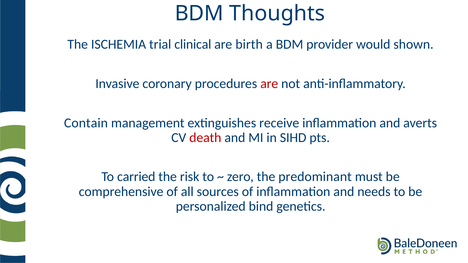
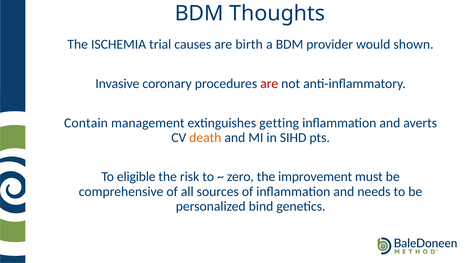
clinical: clinical -> causes
receive: receive -> getting
death colour: red -> orange
carried: carried -> eligible
predominant: predominant -> improvement
